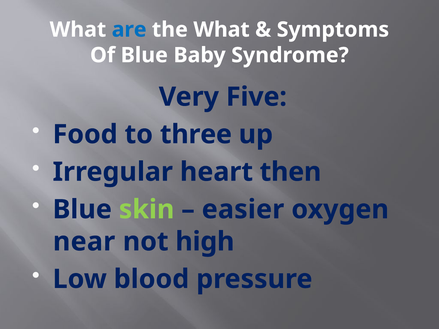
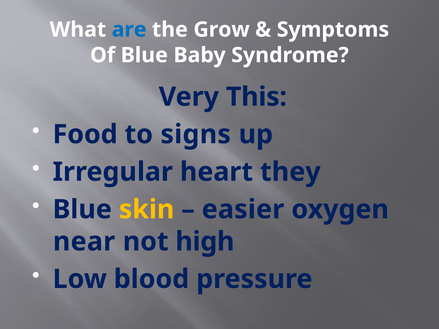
the What: What -> Grow
Five: Five -> This
three: three -> signs
then: then -> they
skin colour: light green -> yellow
